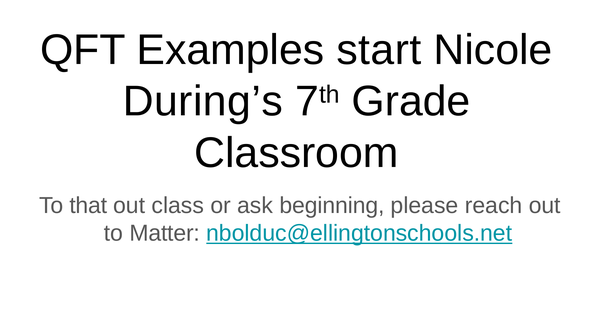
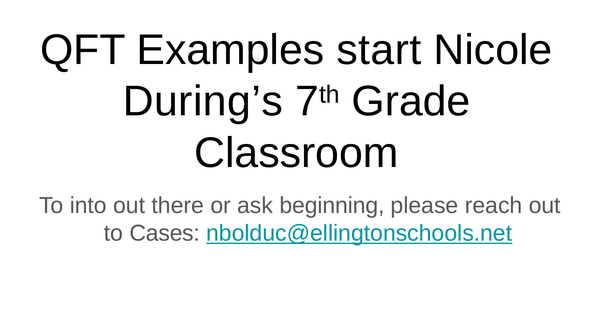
that: that -> into
class: class -> there
Matter: Matter -> Cases
